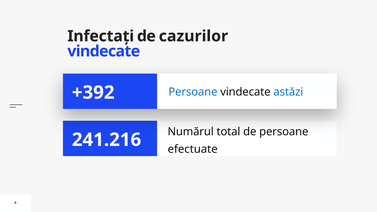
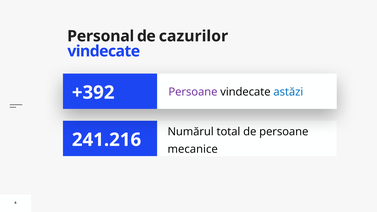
Infectați: Infectați -> Personal
Persoane at (193, 92) colour: blue -> purple
efectuate: efectuate -> mecanice
